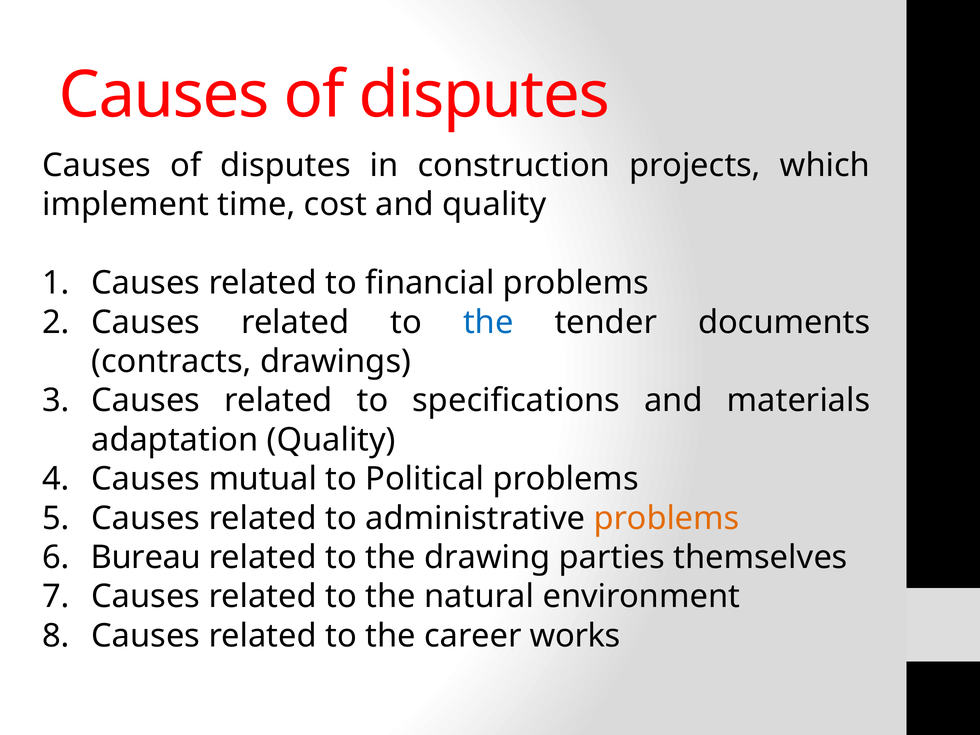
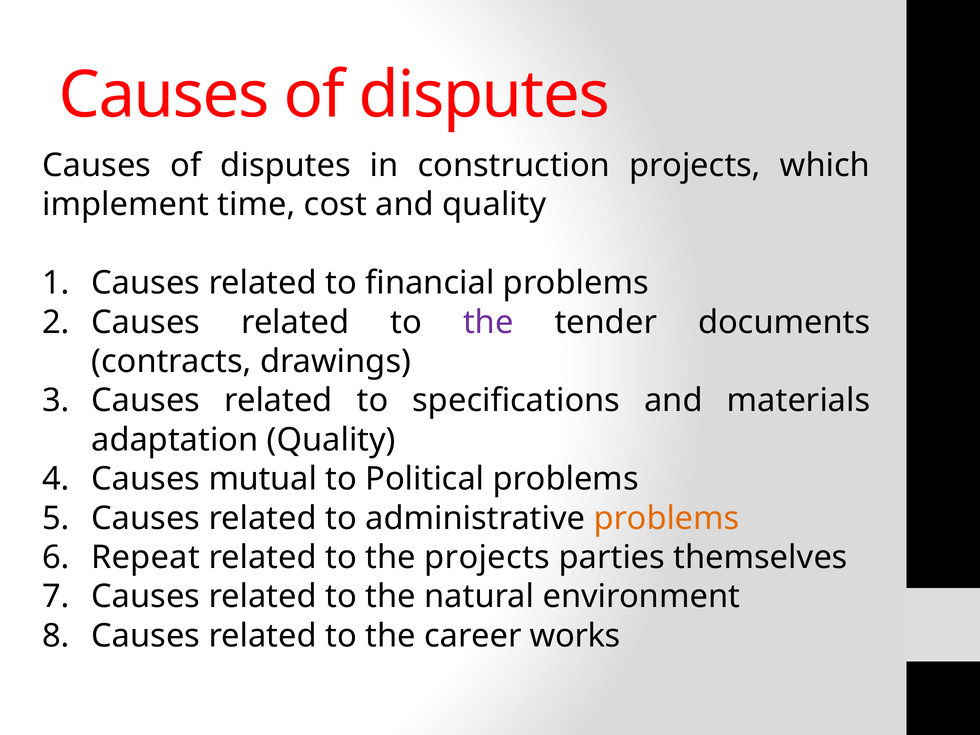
the at (488, 322) colour: blue -> purple
Bureau: Bureau -> Repeat
the drawing: drawing -> projects
